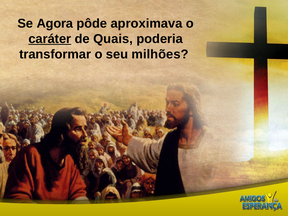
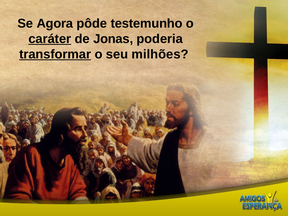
aproximava: aproximava -> testemunho
Quais: Quais -> Jonas
transformar underline: none -> present
